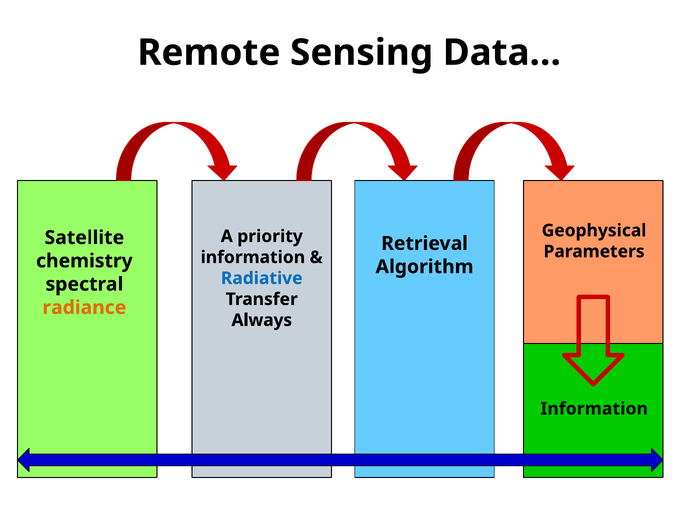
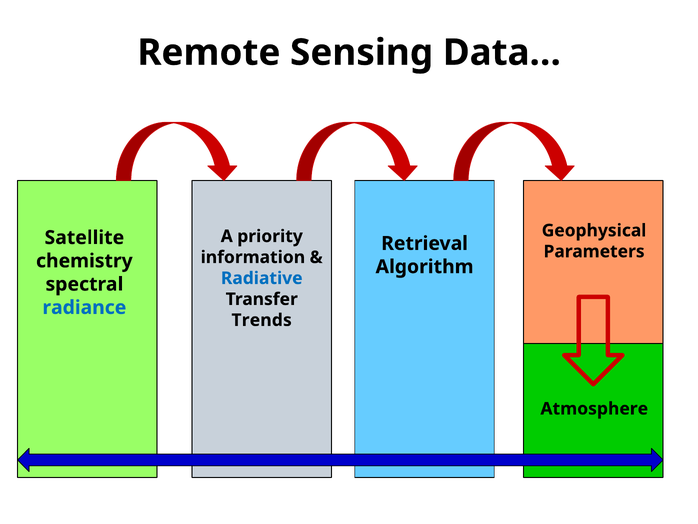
radiance colour: orange -> blue
Always: Always -> Trends
Information at (594, 408): Information -> Atmosphere
